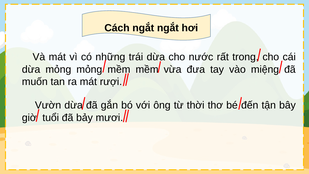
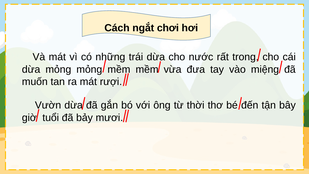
ngắt ngắt: ngắt -> chơi
